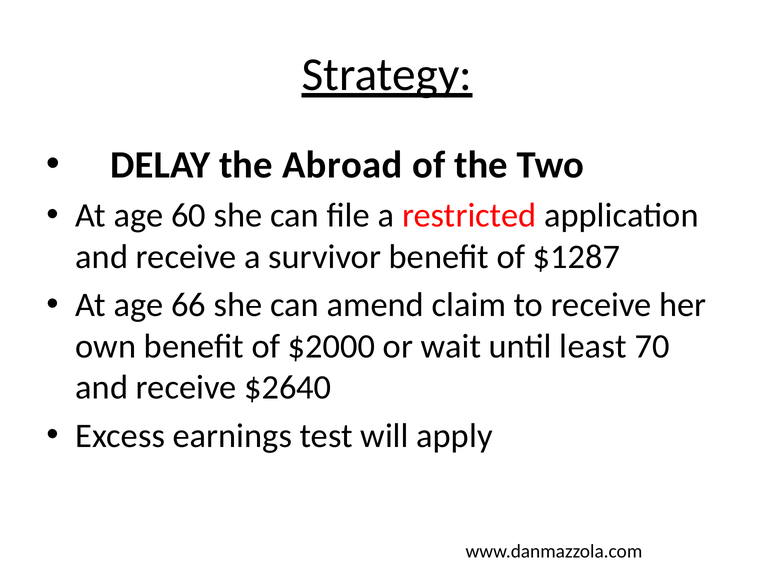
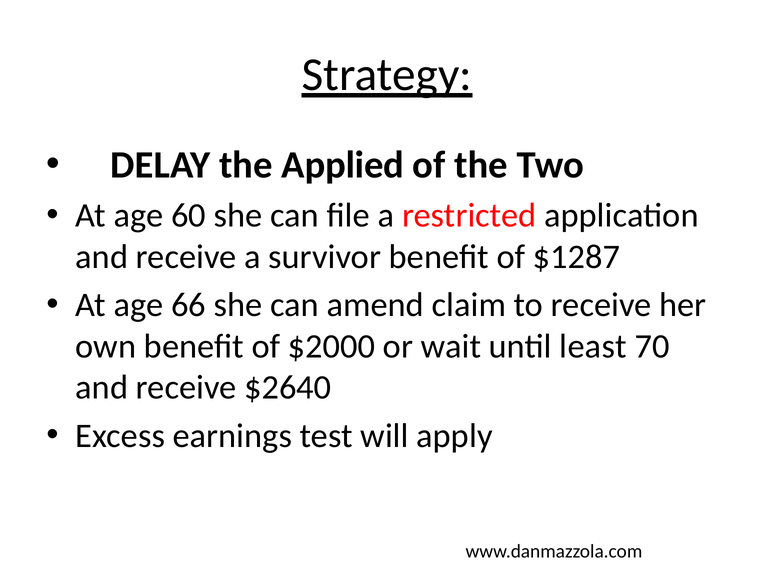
Abroad: Abroad -> Applied
